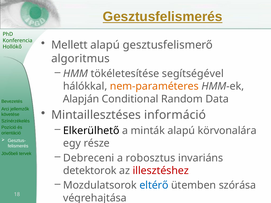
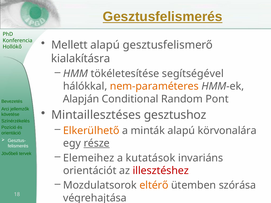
algoritmus: algoritmus -> kialakításra
Data: Data -> Pont
információ: információ -> gesztushoz
Elkerülhető colour: black -> orange
része underline: none -> present
Debreceni: Debreceni -> Elemeihez
robosztus: robosztus -> kutatások
detektorok: detektorok -> orientációt
eltérő colour: blue -> orange
